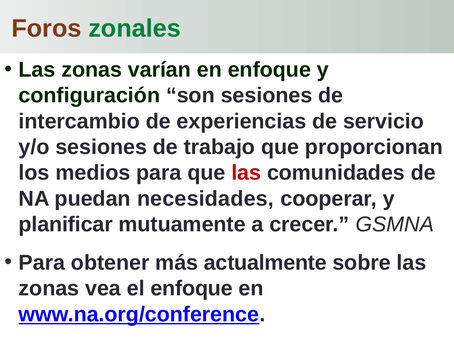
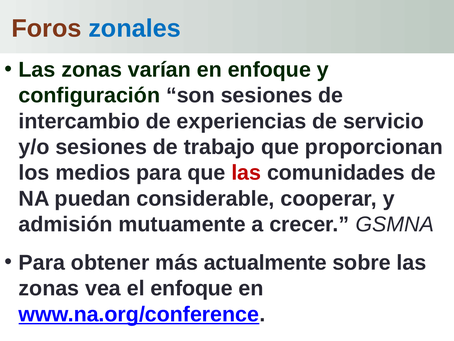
zonales colour: green -> blue
necesidades: necesidades -> considerable
planificar: planificar -> admisión
